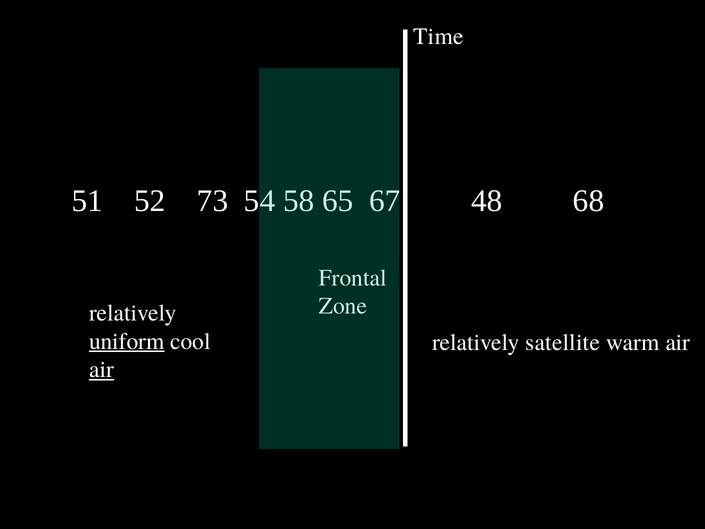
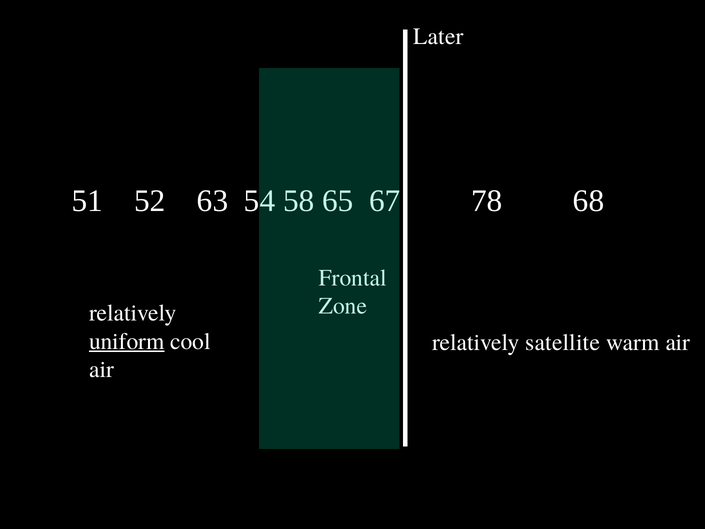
Time: Time -> Later
73: 73 -> 63
48: 48 -> 78
air at (102, 369) underline: present -> none
